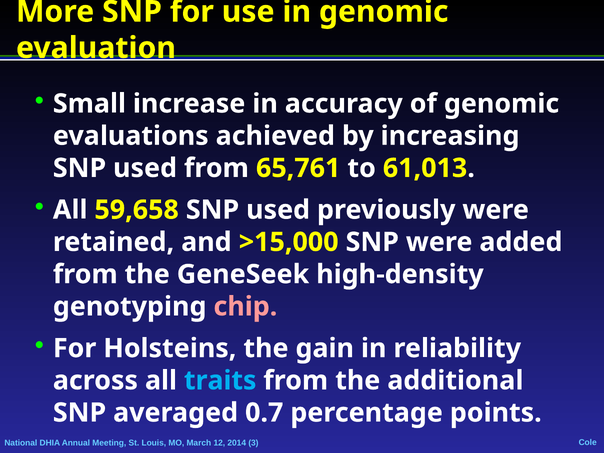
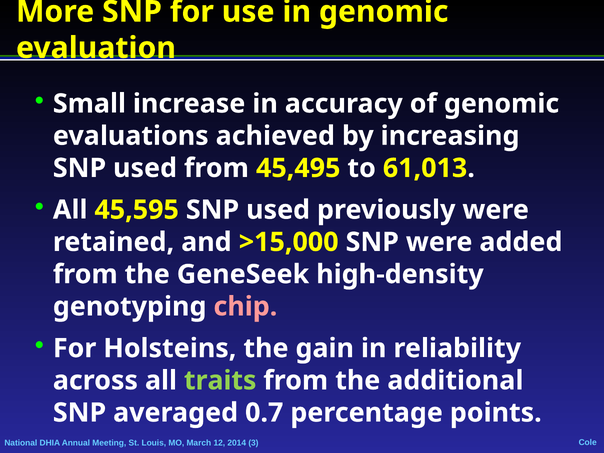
65,761: 65,761 -> 45,495
59,658: 59,658 -> 45,595
traits colour: light blue -> light green
